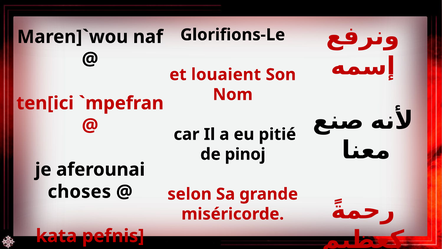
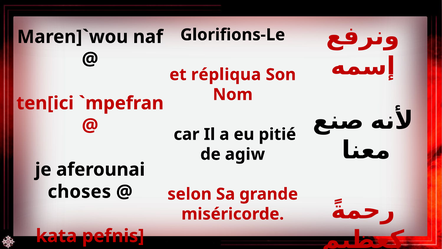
louaient: louaient -> répliqua
pinoj: pinoj -> agiw
